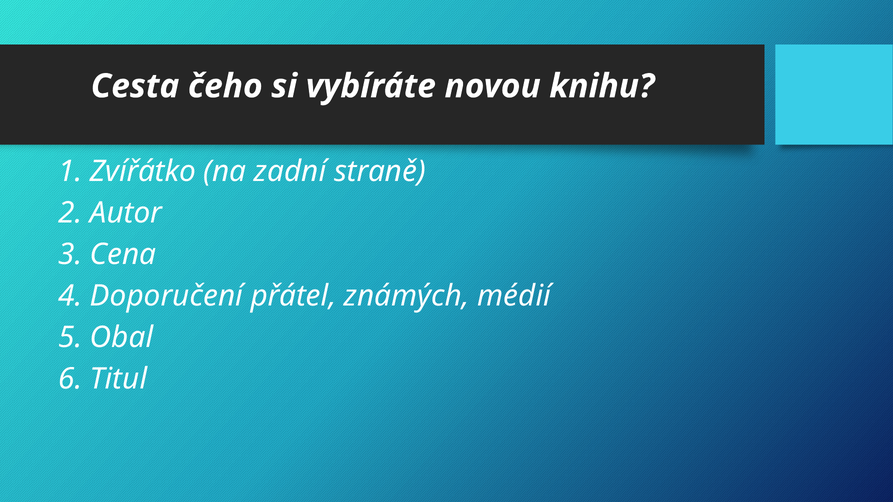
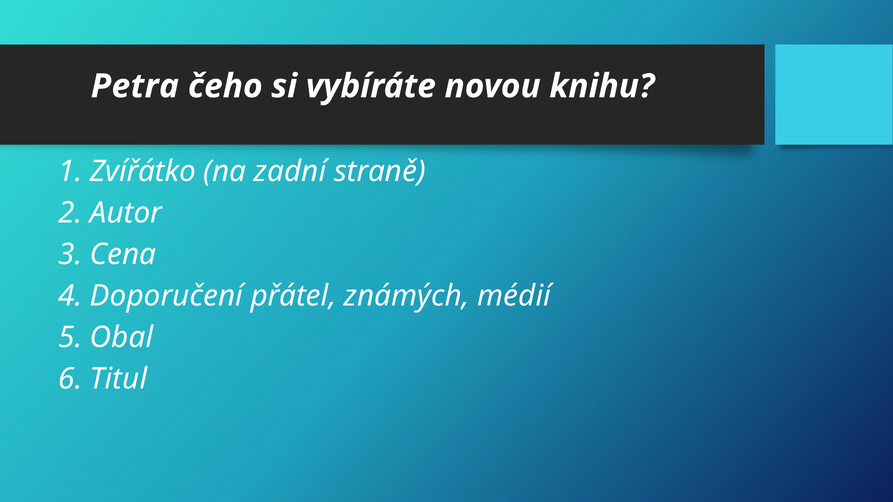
Cesta: Cesta -> Petra
